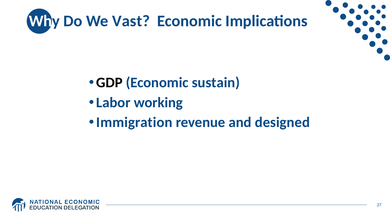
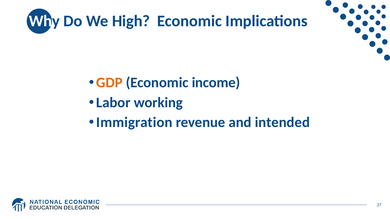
Vast: Vast -> High
GDP colour: black -> orange
sustain: sustain -> income
designed: designed -> intended
